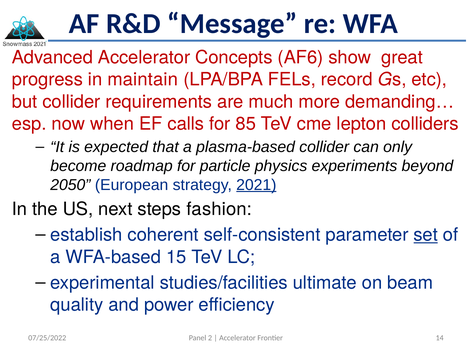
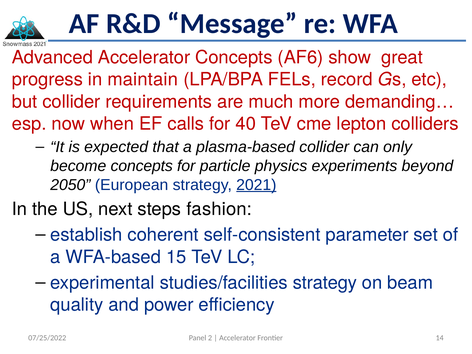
85: 85 -> 40
become roadmap: roadmap -> concepts
set underline: present -> none
studies/facilities ultimate: ultimate -> strategy
